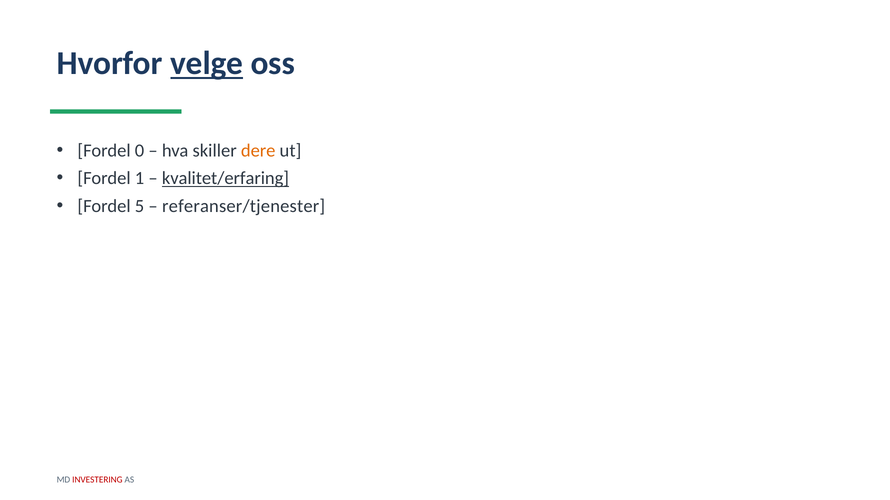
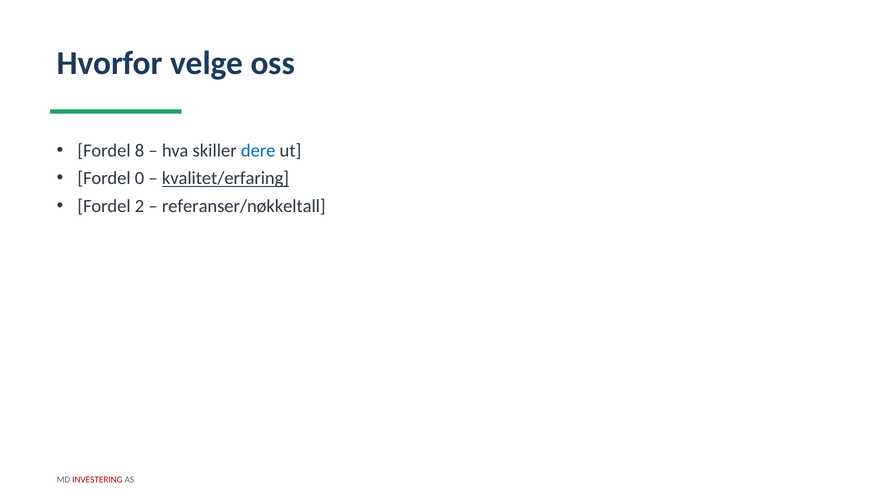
velge underline: present -> none
0: 0 -> 8
dere colour: orange -> blue
1: 1 -> 0
5: 5 -> 2
referanser/tjenester: referanser/tjenester -> referanser/nøkkeltall
